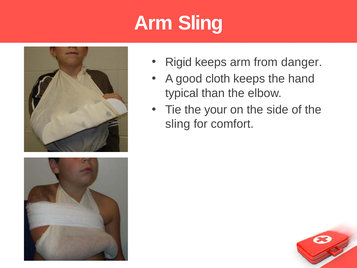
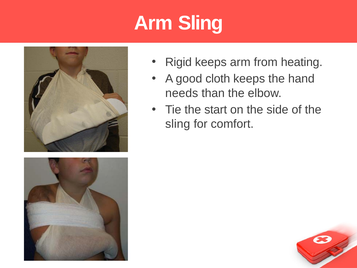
danger: danger -> heating
typical: typical -> needs
your: your -> start
